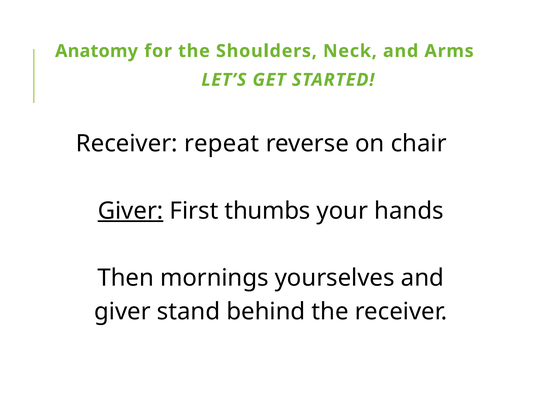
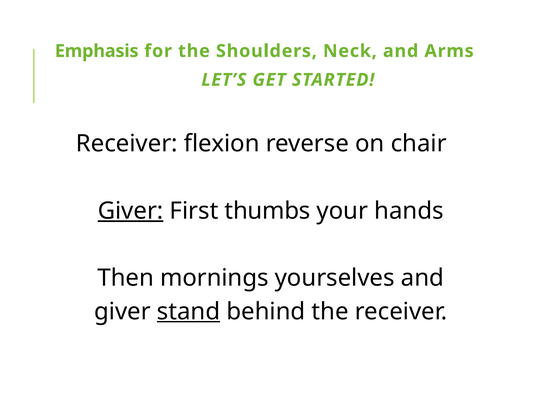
Anatomy: Anatomy -> Emphasis
repeat: repeat -> flexion
stand underline: none -> present
